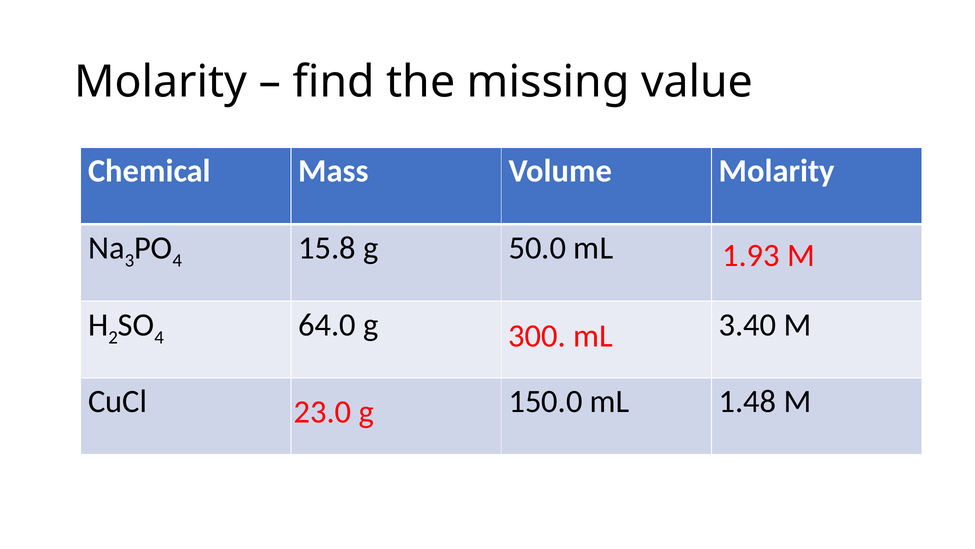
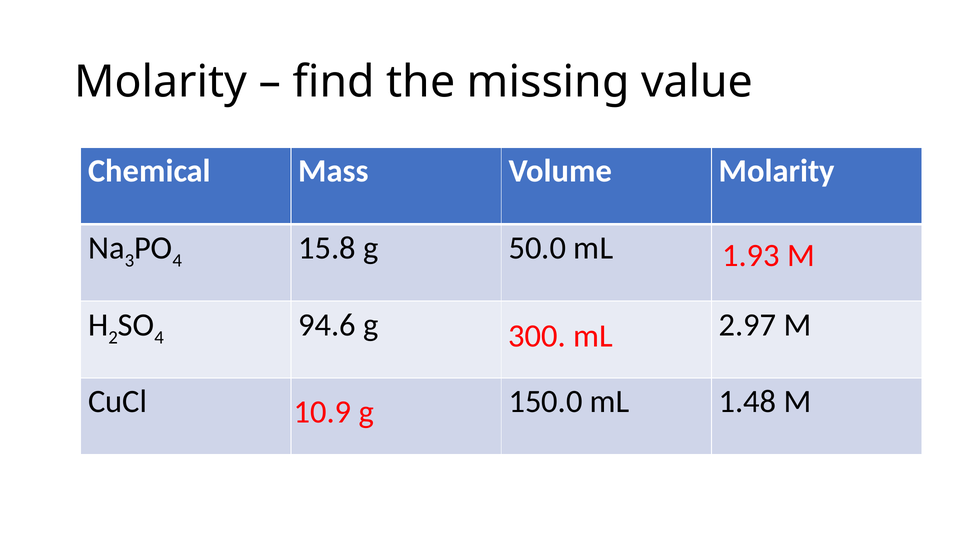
64.0: 64.0 -> 94.6
3.40: 3.40 -> 2.97
23.0: 23.0 -> 10.9
